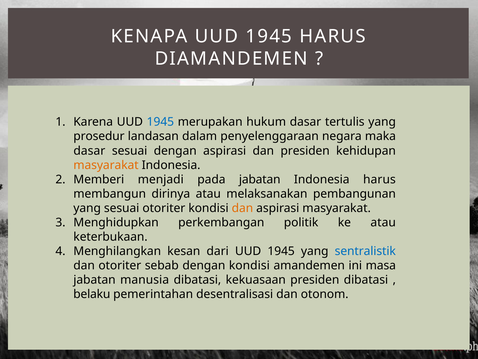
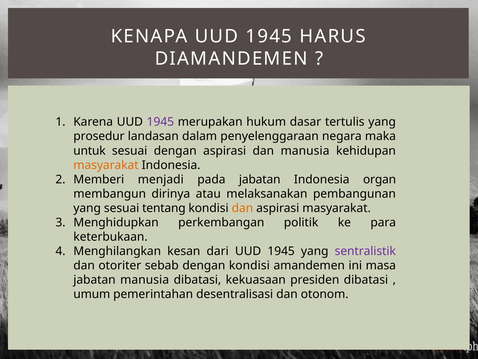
1945 at (160, 122) colour: blue -> purple
dasar at (89, 151): dasar -> untuk
dan presiden: presiden -> manusia
Indonesia harus: harus -> organ
sesuai otoriter: otoriter -> tentang
ke atau: atau -> para
sentralistik colour: blue -> purple
belaku: belaku -> umum
